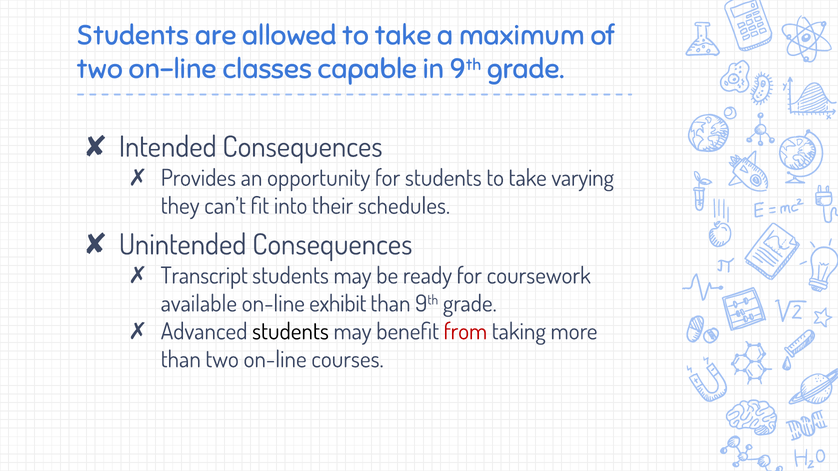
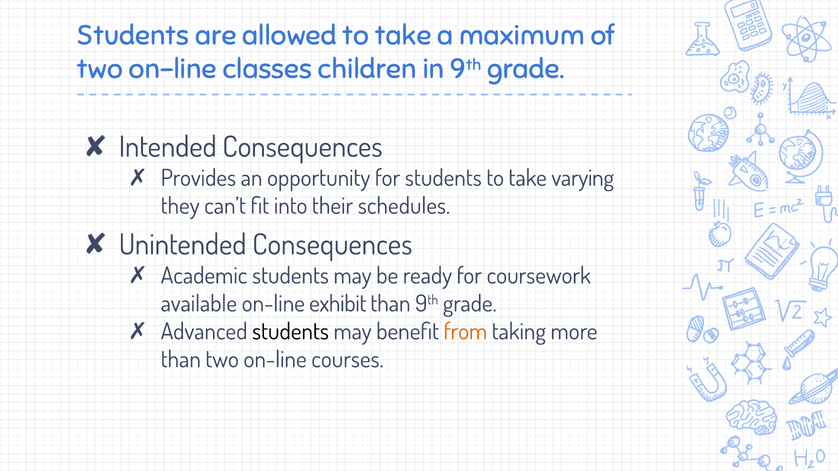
capable: capable -> children
Transcript: Transcript -> Academic
from colour: red -> orange
